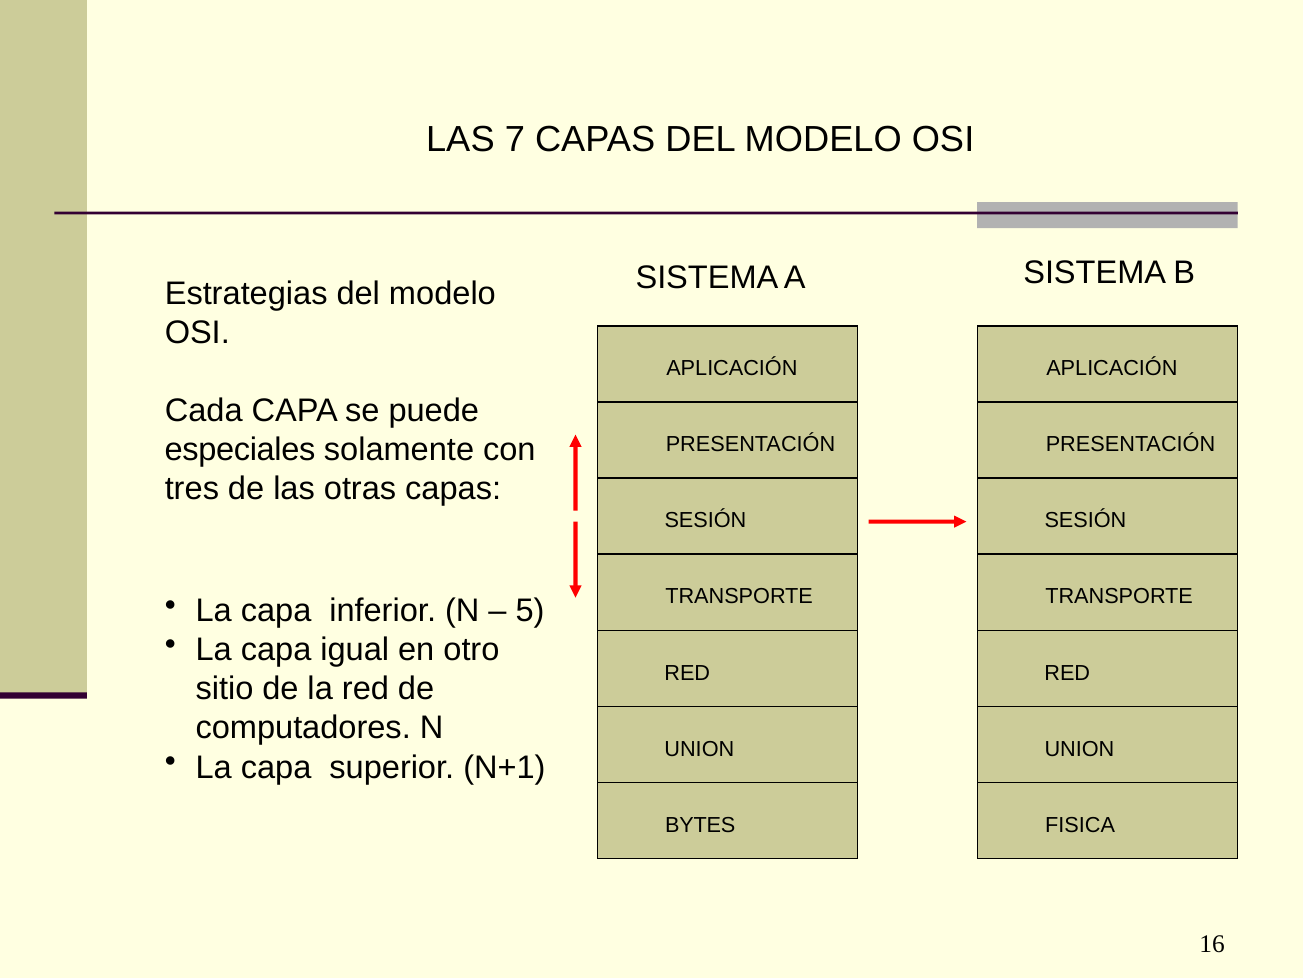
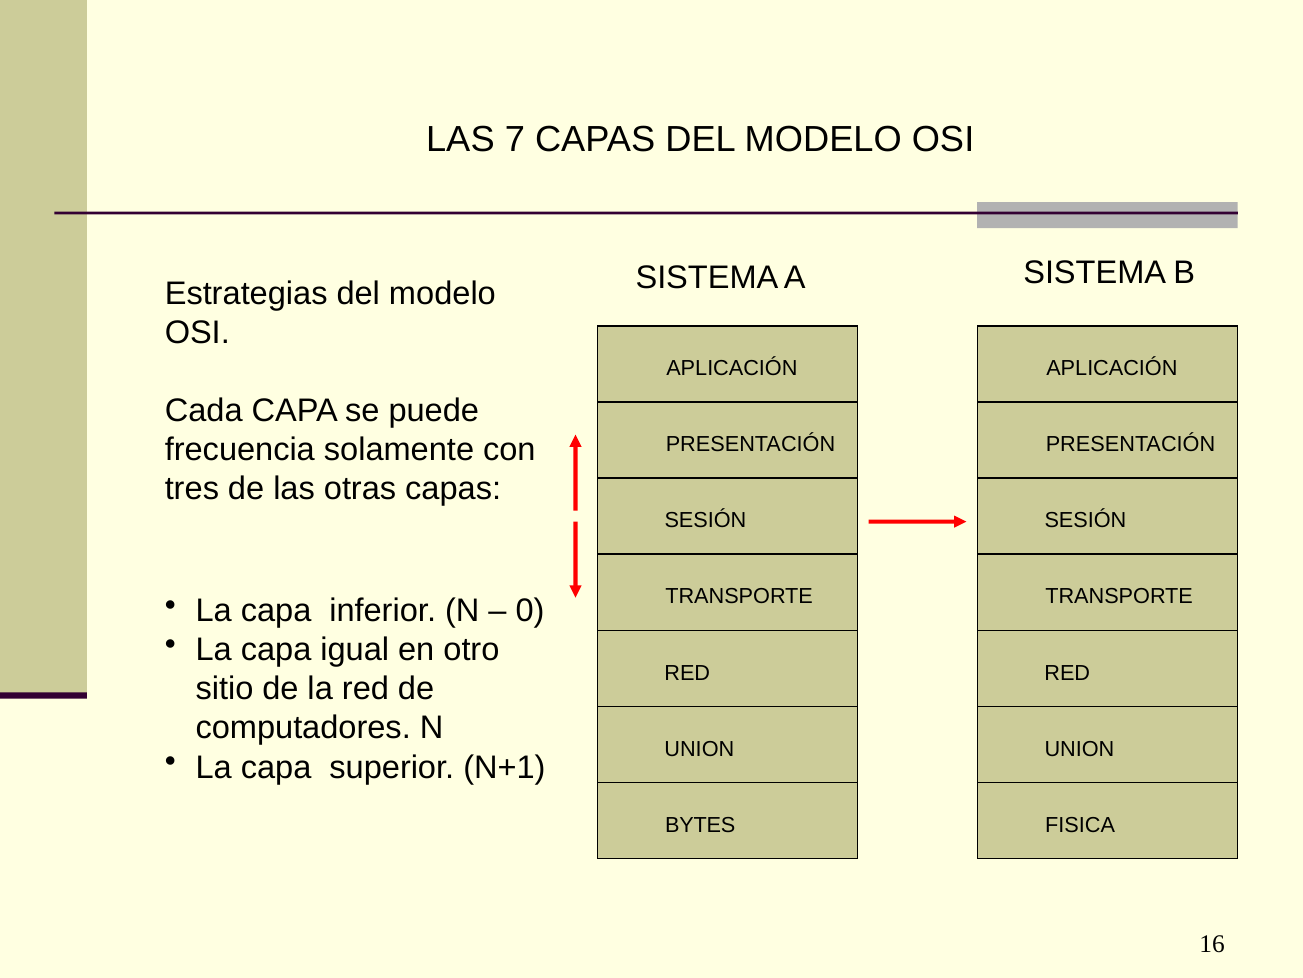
especiales: especiales -> frecuencia
5: 5 -> 0
